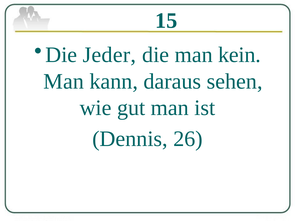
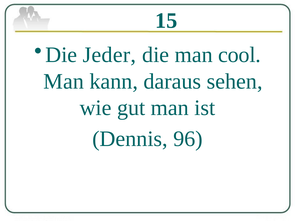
kein: kein -> cool
26: 26 -> 96
